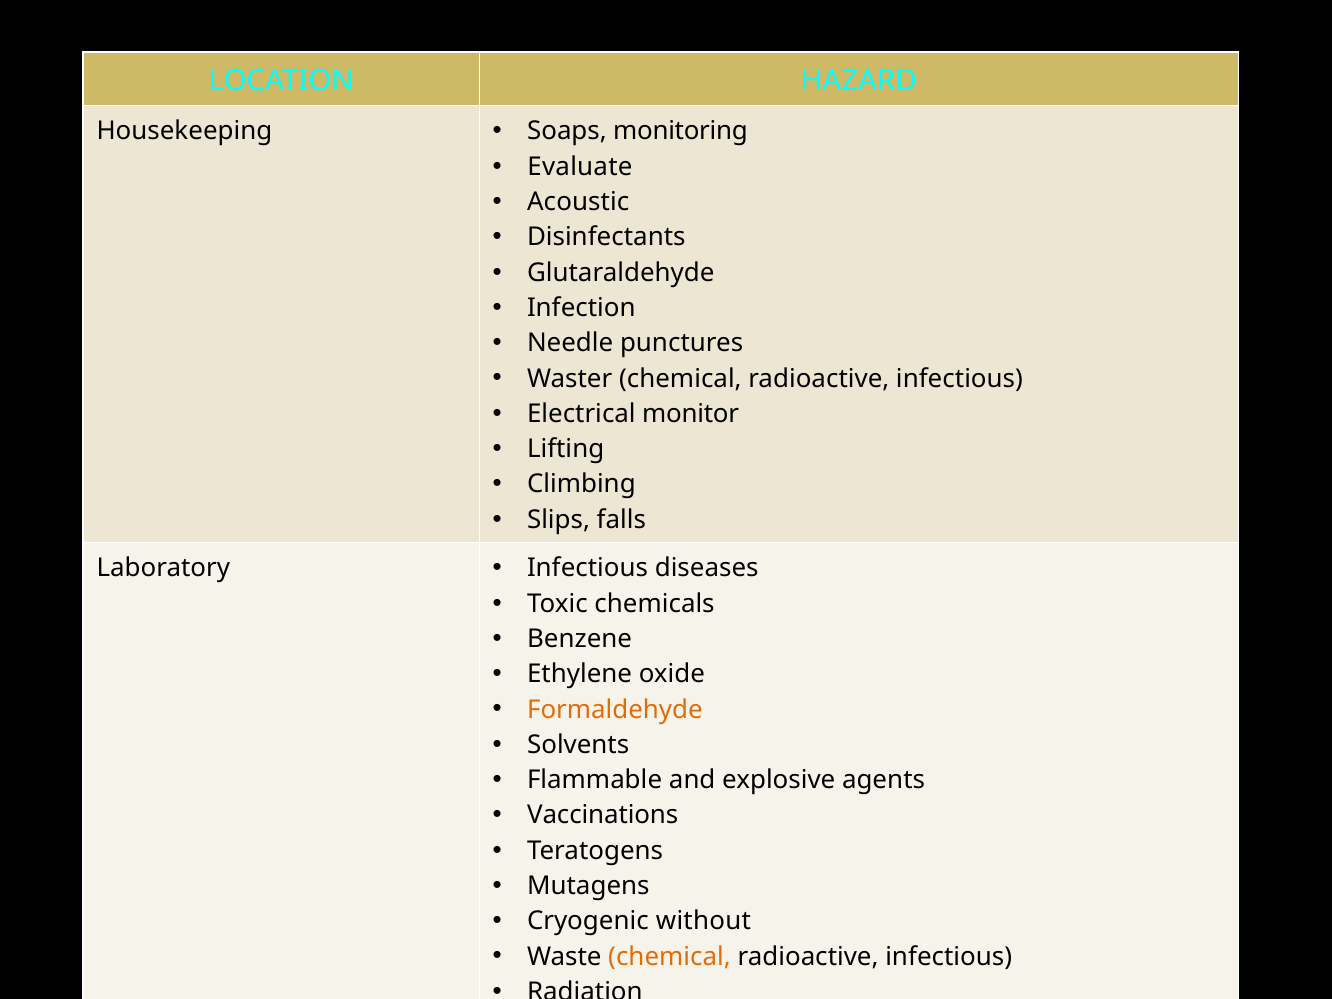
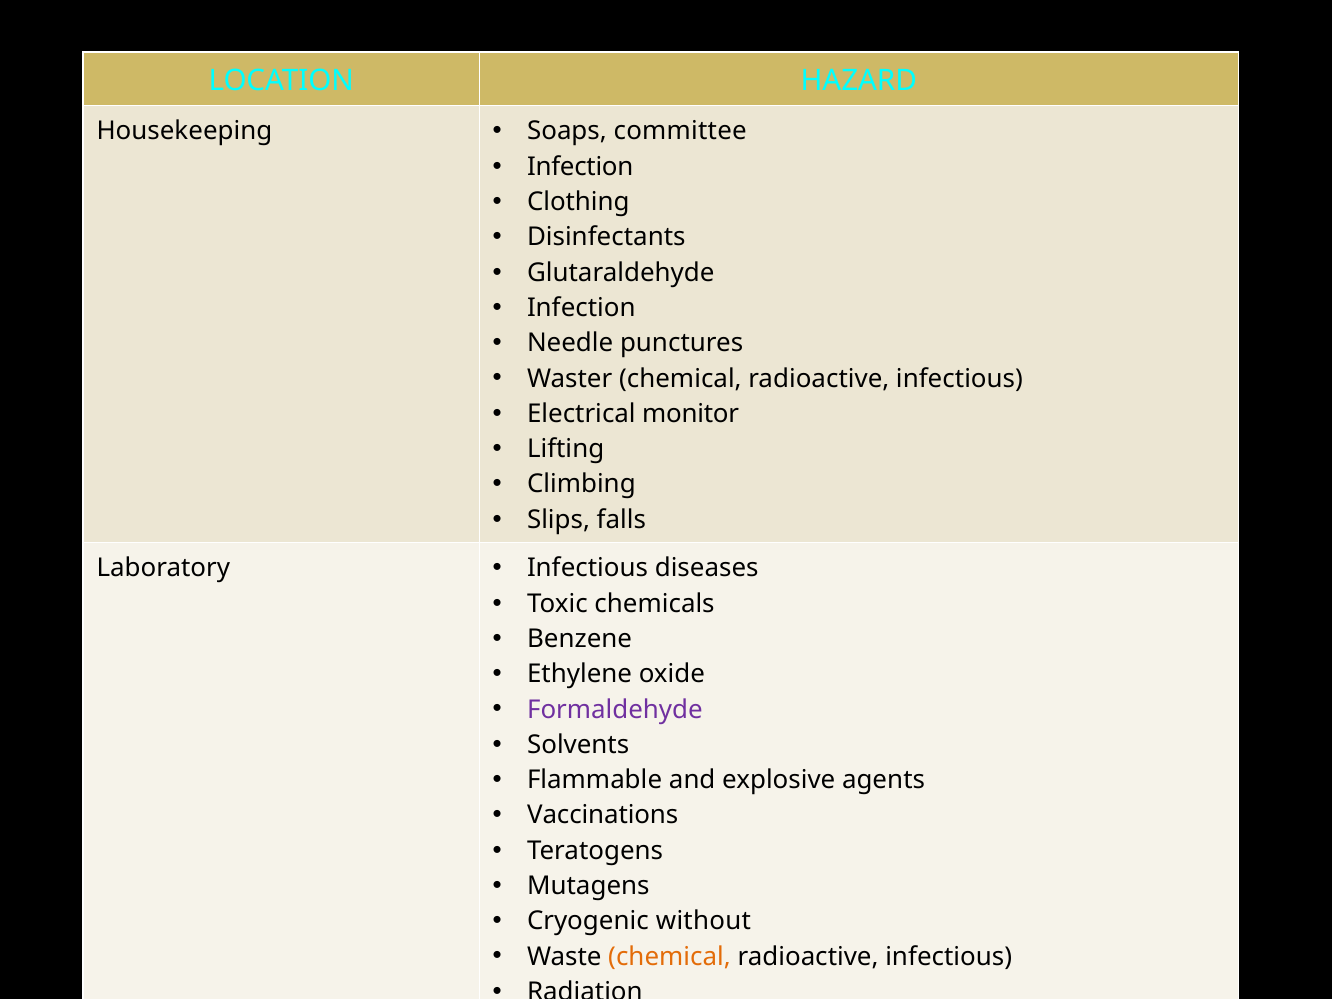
monitoring: monitoring -> committee
Evaluate at (580, 167): Evaluate -> Infection
Acoustic: Acoustic -> Clothing
Formaldehyde colour: orange -> purple
